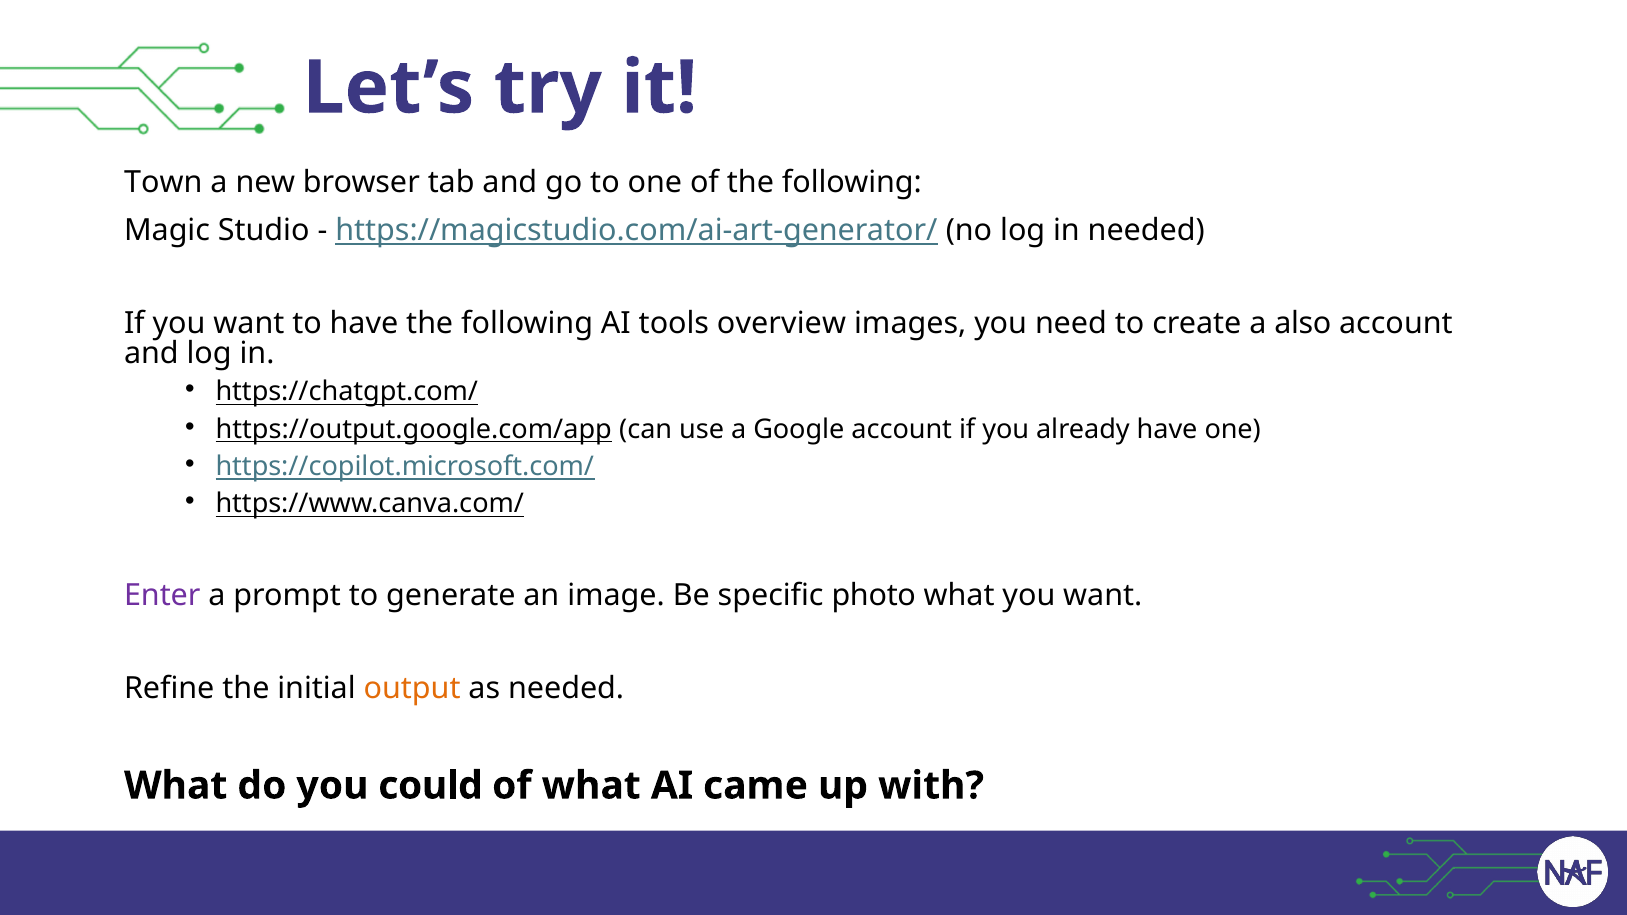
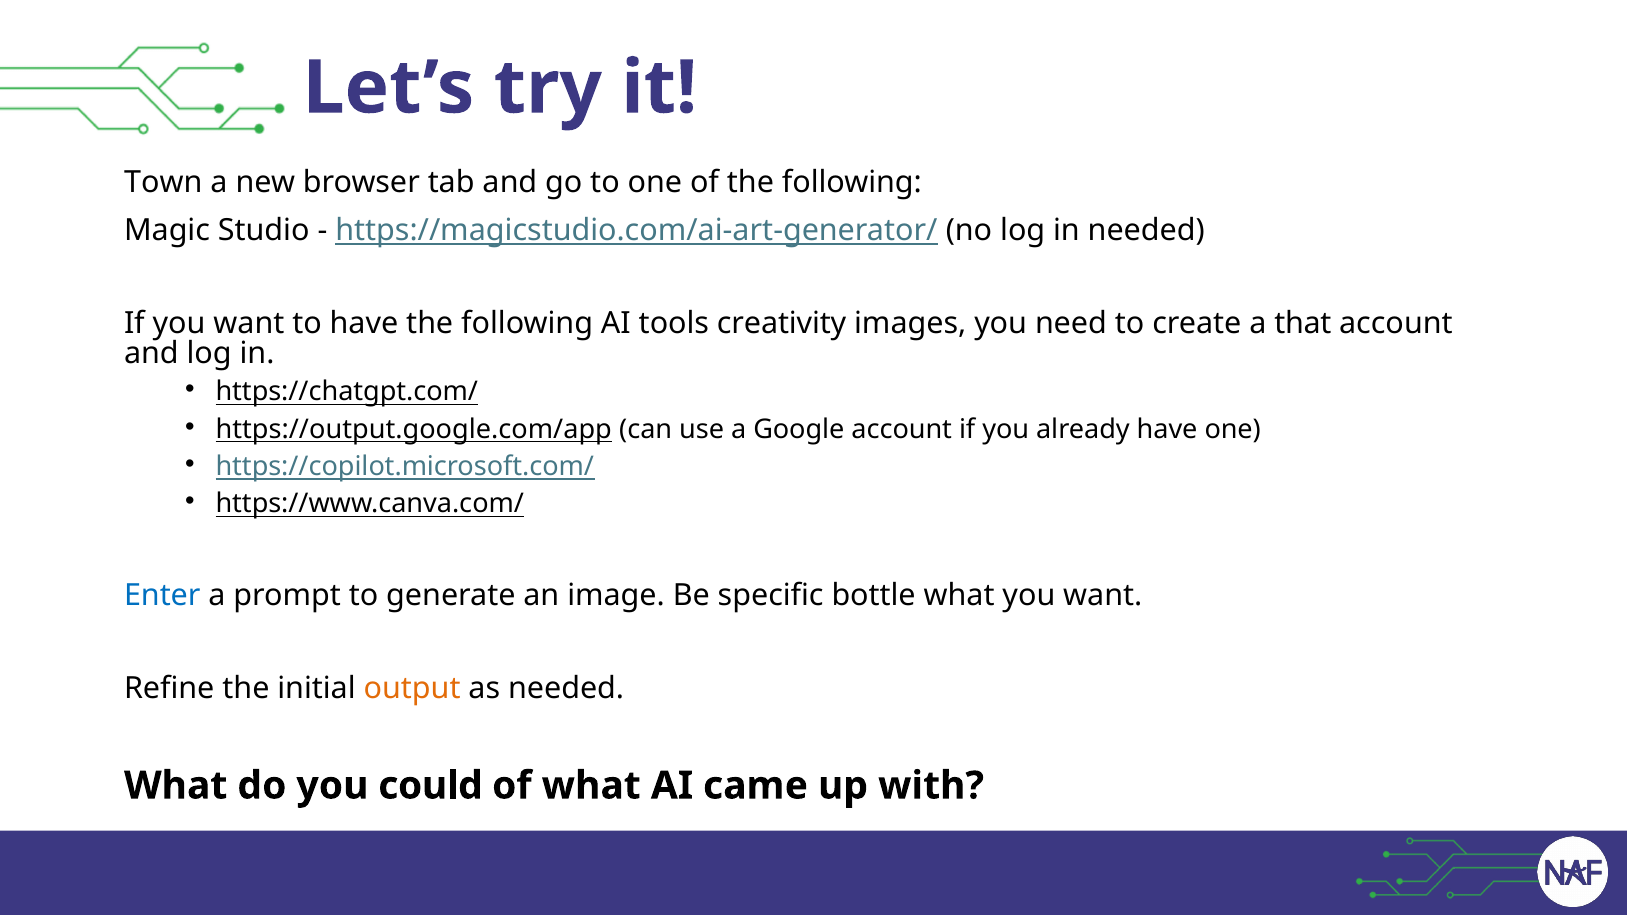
overview: overview -> creativity
also: also -> that
Enter colour: purple -> blue
photo: photo -> bottle
